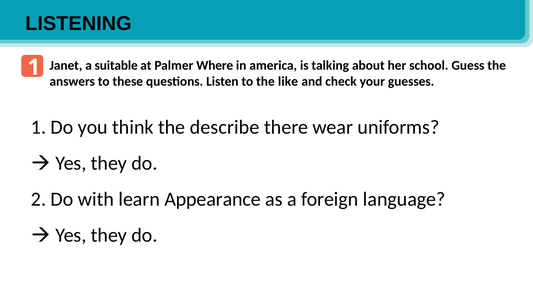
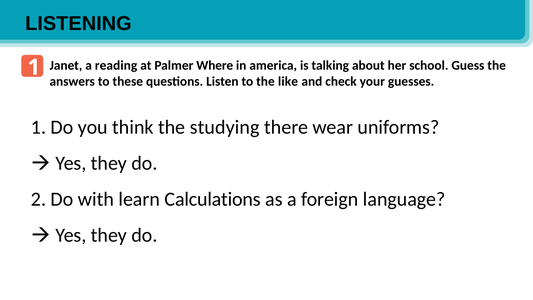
suitable: suitable -> reading
describe: describe -> studying
Appearance: Appearance -> Calculations
